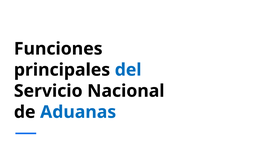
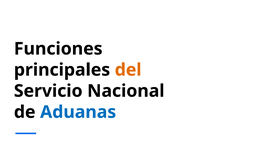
del colour: blue -> orange
